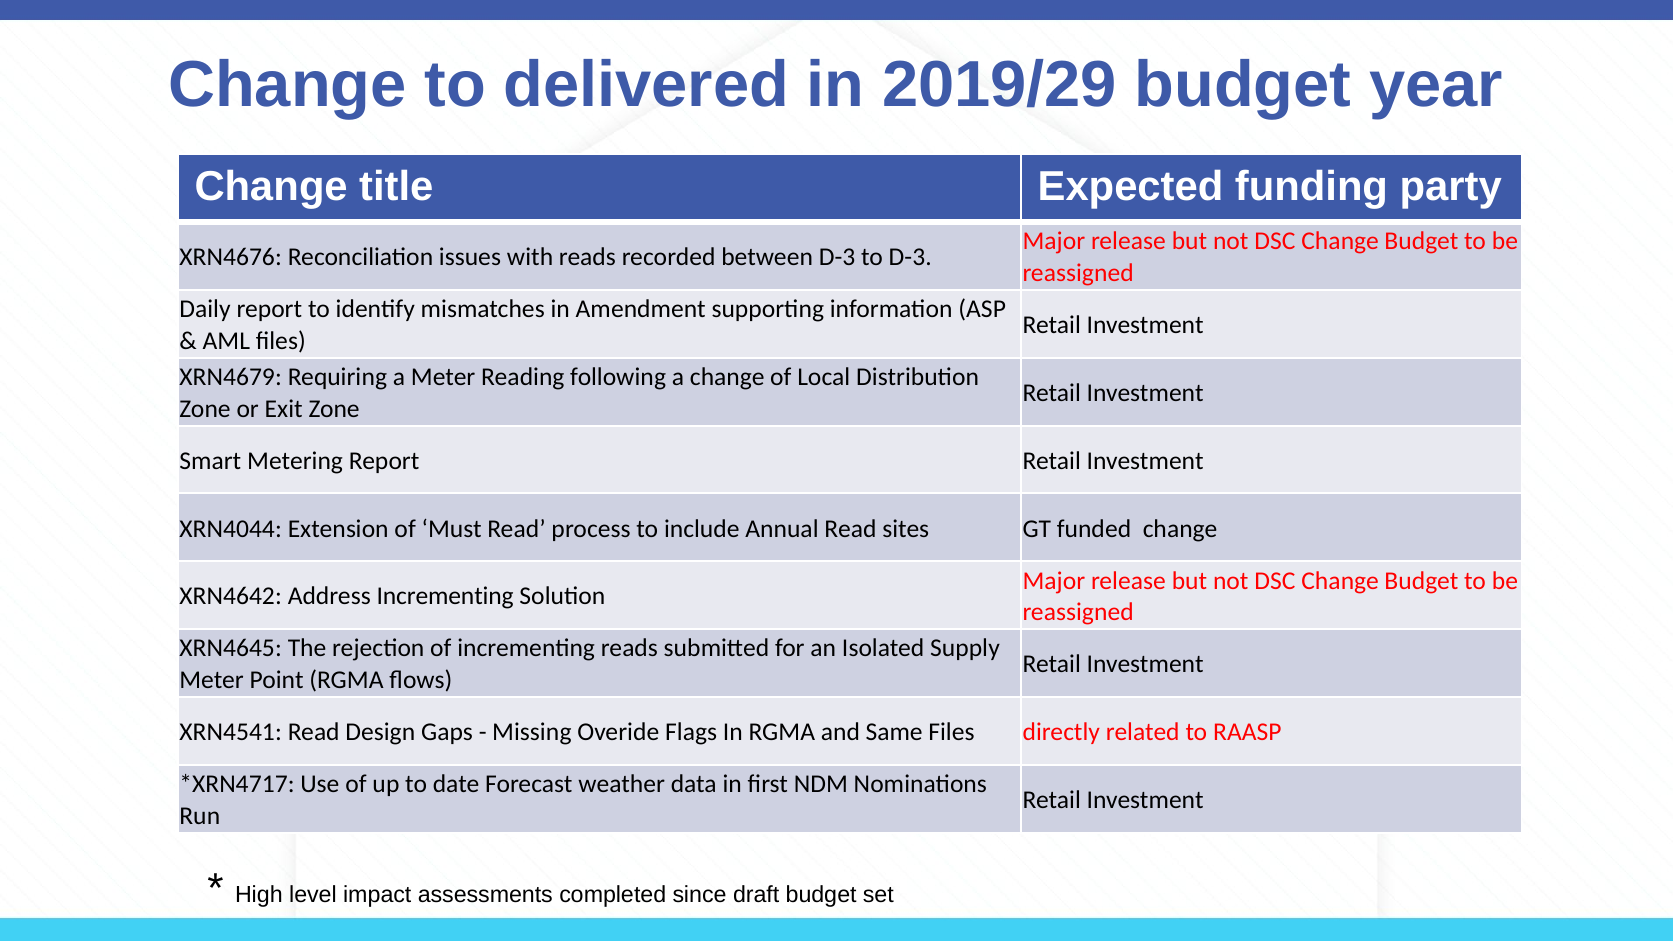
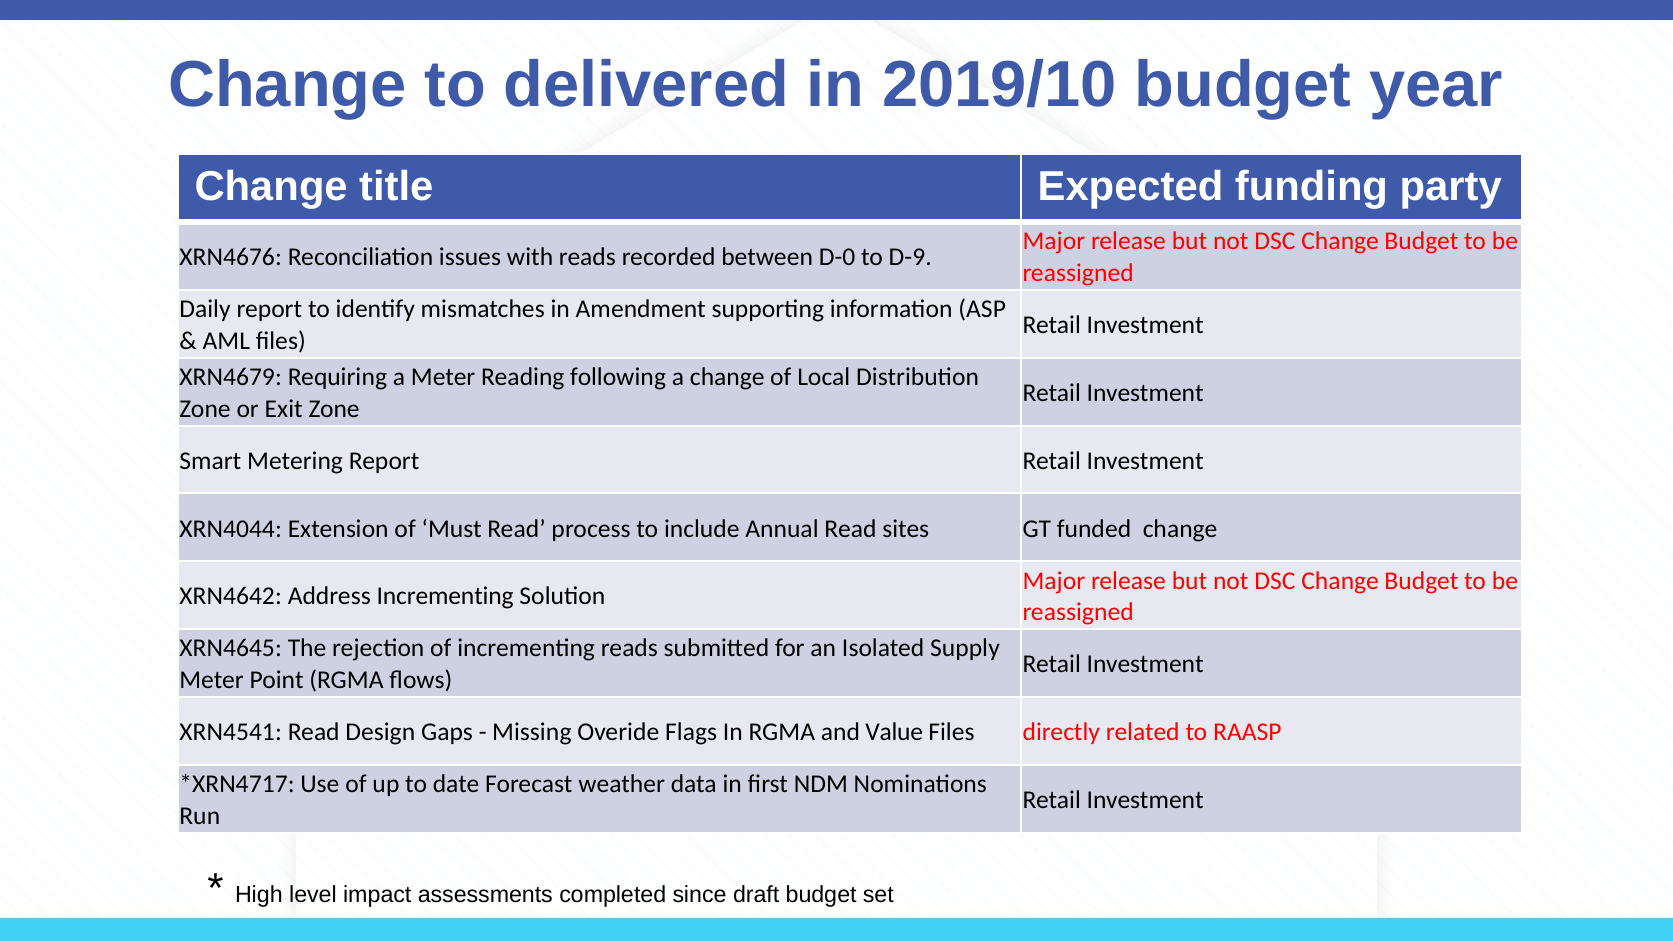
2019/29: 2019/29 -> 2019/10
between D-3: D-3 -> D-0
to D-3: D-3 -> D-9
Same: Same -> Value
